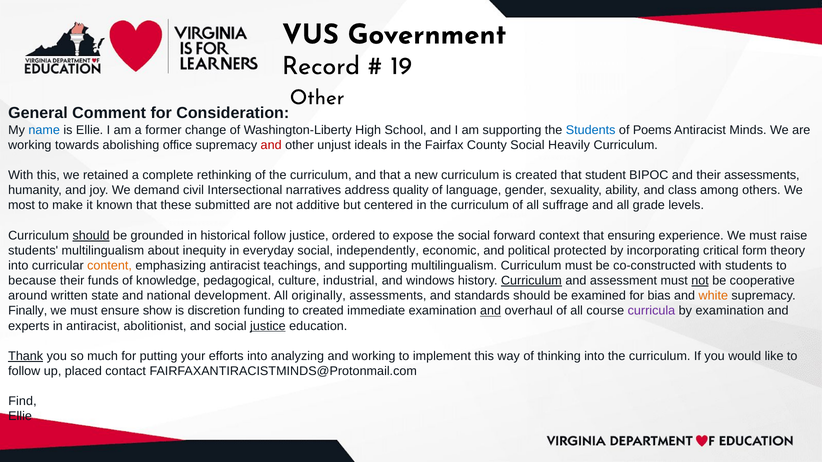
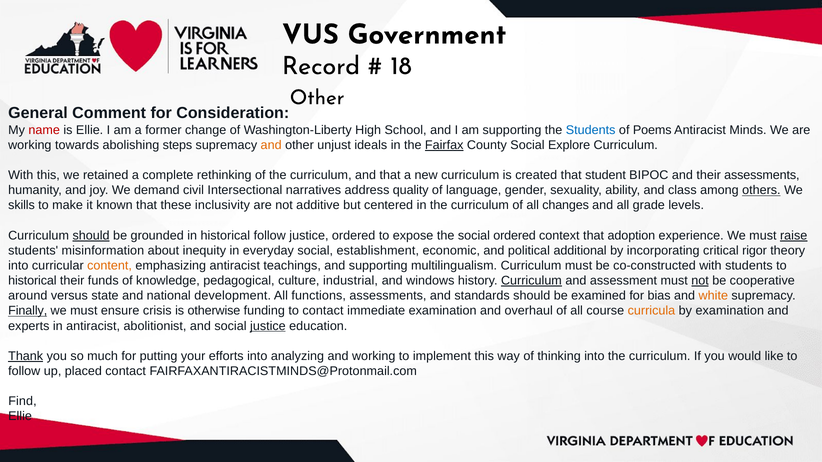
19: 19 -> 18
name colour: blue -> red
office: office -> steps
and at (271, 145) colour: red -> orange
Fairfax underline: none -> present
Heavily: Heavily -> Explore
others underline: none -> present
most: most -> skills
submitted: submitted -> inclusivity
suffrage: suffrage -> changes
social forward: forward -> ordered
ensuring: ensuring -> adoption
raise underline: none -> present
students multilingualism: multilingualism -> misinformation
independently: independently -> establishment
protected: protected -> additional
form: form -> rigor
because at (32, 281): because -> historical
written: written -> versus
originally: originally -> functions
Finally underline: none -> present
show: show -> crisis
discretion: discretion -> otherwise
to created: created -> contact
and at (491, 311) underline: present -> none
curricula colour: purple -> orange
